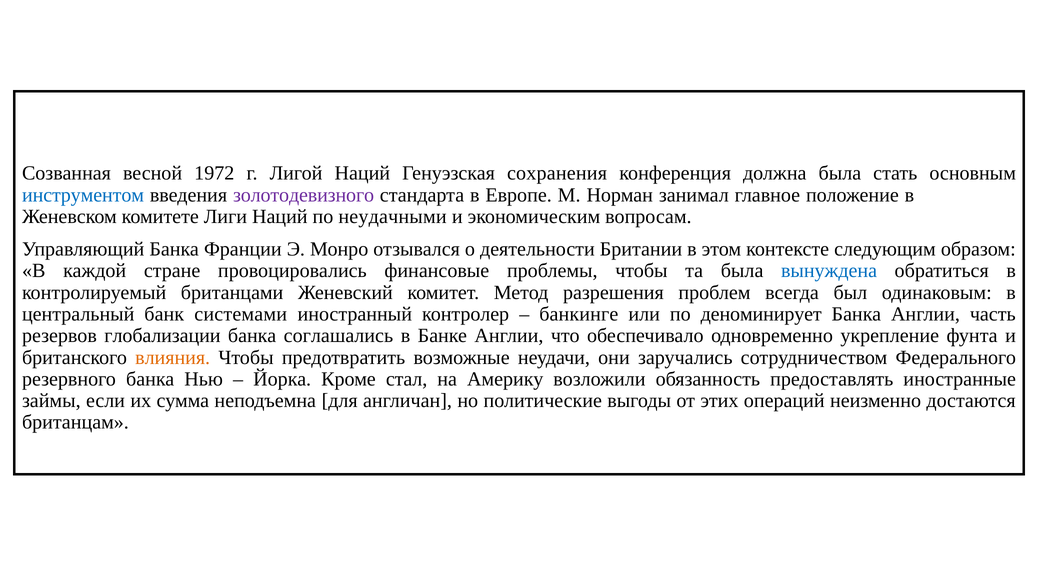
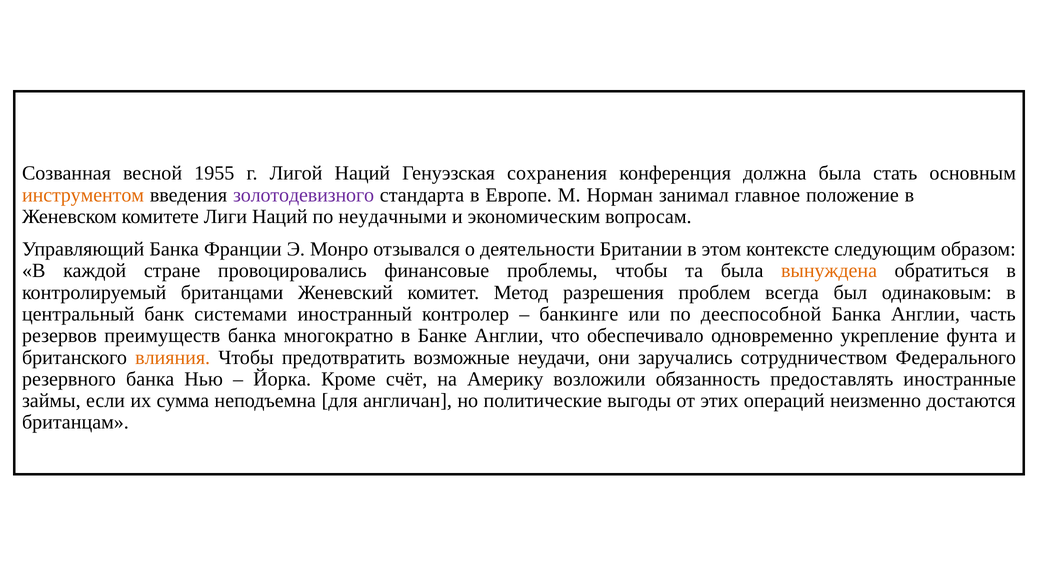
1972: 1972 -> 1955
инструментом colour: blue -> orange
вынуждена colour: blue -> orange
деноминирует: деноминирует -> дееспособной
глобализации: глобализации -> преимуществ
соглашались: соглашались -> многократно
стал: стал -> счёт
